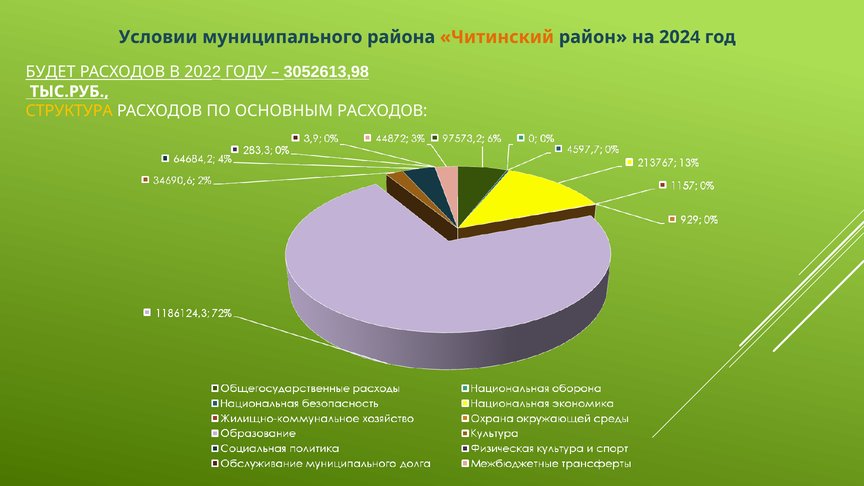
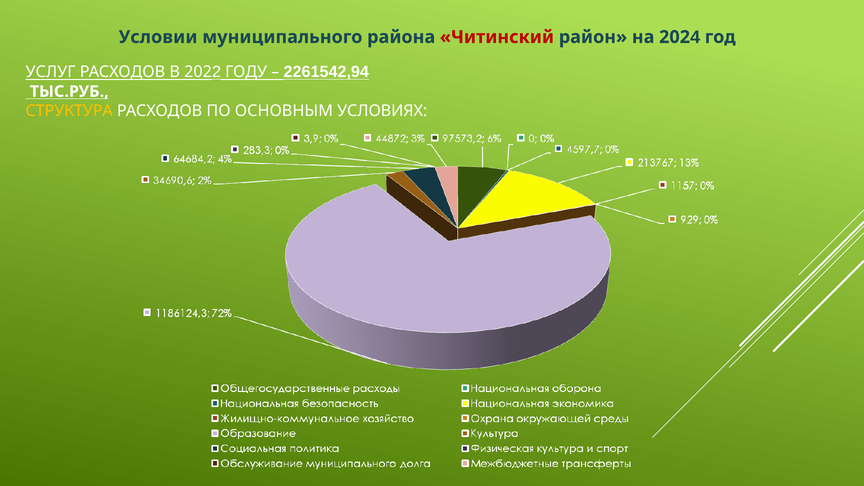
Читинский colour: orange -> red
БУДЕТ: БУДЕТ -> УСЛУГ
3052613,98: 3052613,98 -> 2261542,94
ОСНОВНЫМ РАСХОДОВ: РАСХОДОВ -> УСЛОВИЯХ
